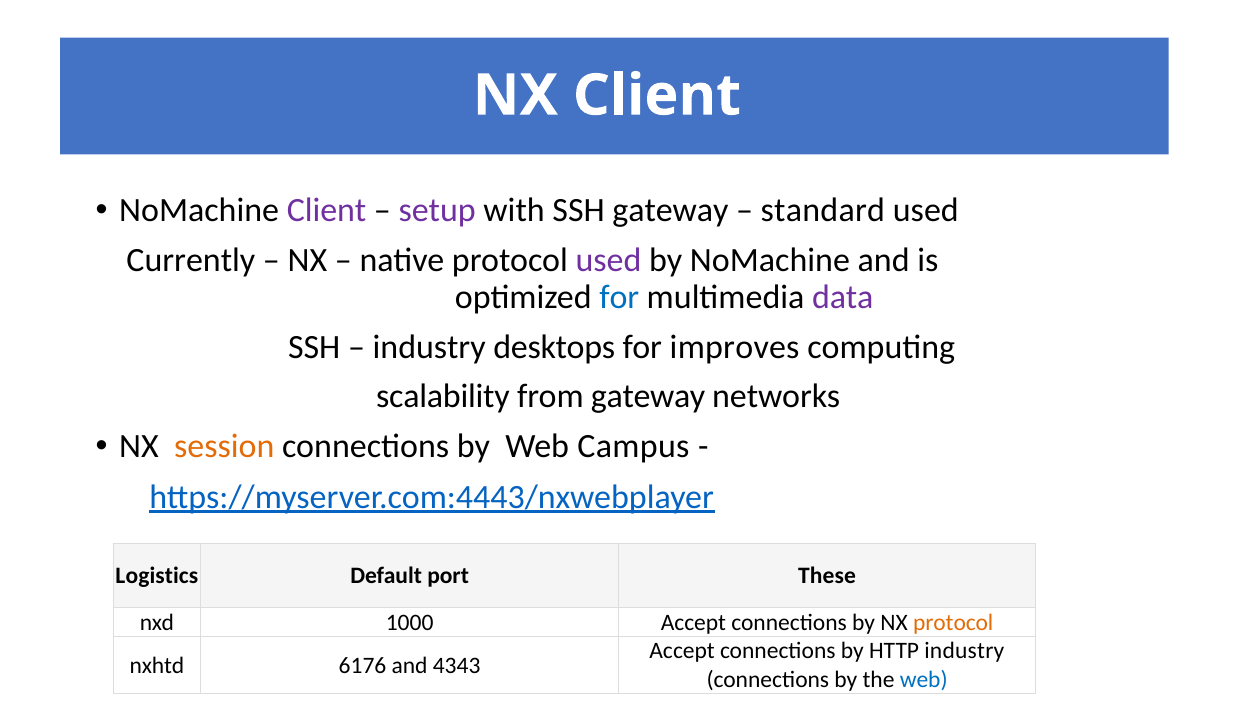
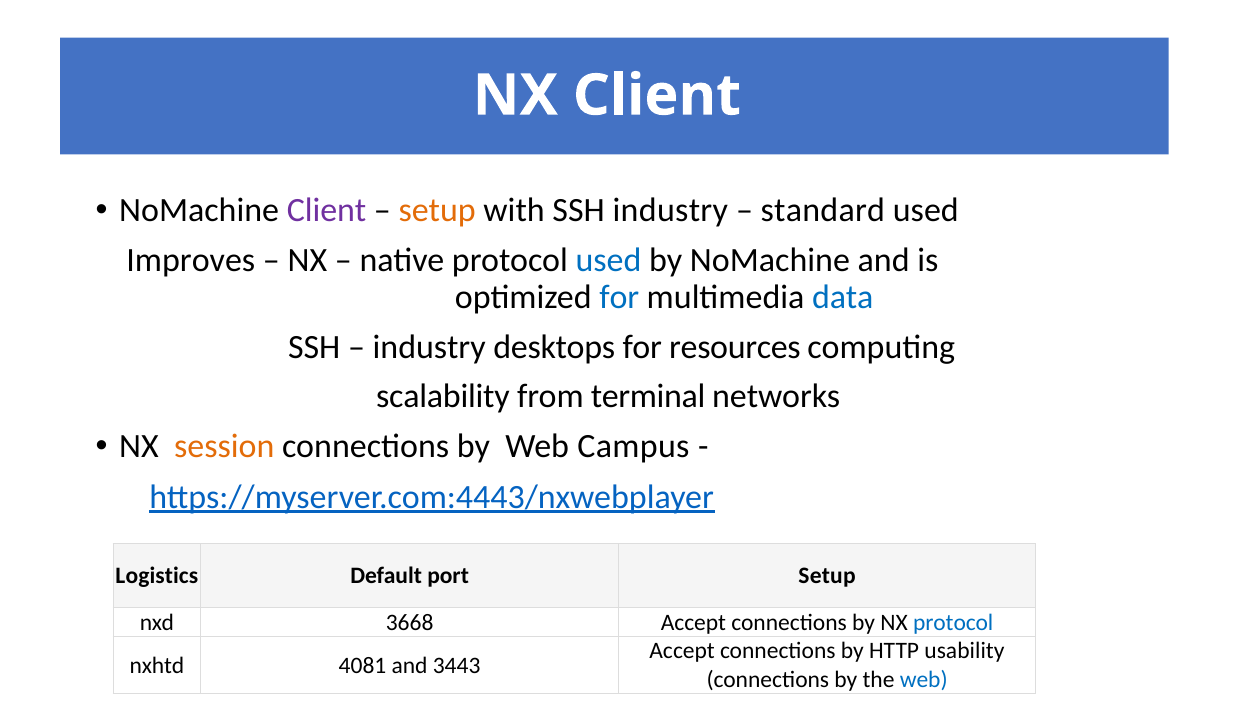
setup at (437, 211) colour: purple -> orange
SSH gateway: gateway -> industry
Currently: Currently -> Improves
used at (608, 261) colour: purple -> blue
data colour: purple -> blue
improves: improves -> resources
from gateway: gateway -> terminal
port These: These -> Setup
1000: 1000 -> 3668
protocol at (953, 622) colour: orange -> blue
HTTP industry: industry -> usability
6176: 6176 -> 4081
4343: 4343 -> 3443
